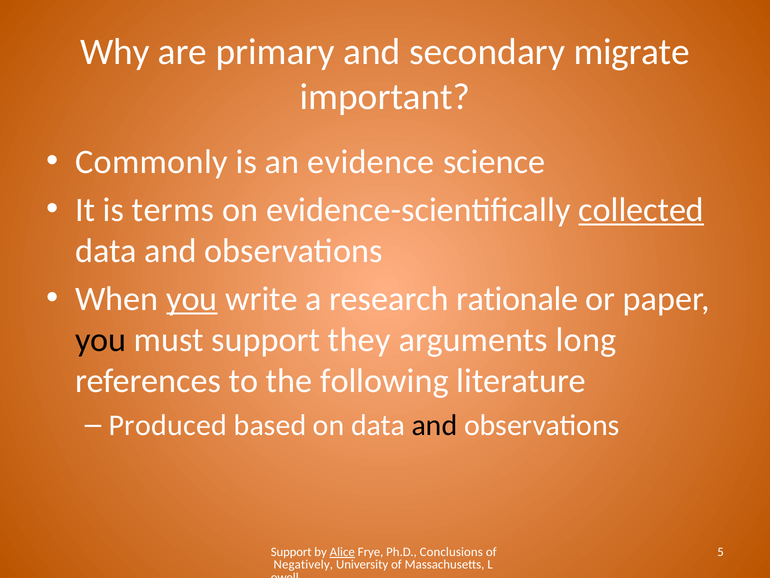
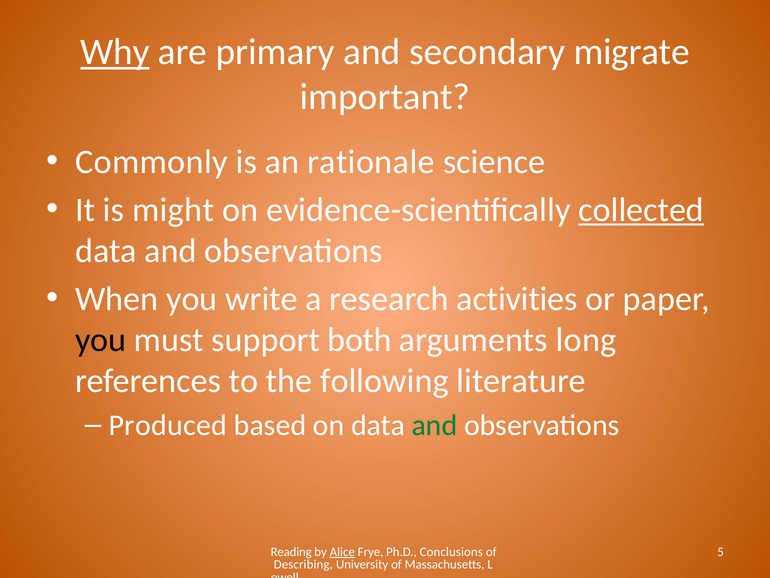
Why underline: none -> present
evidence: evidence -> rationale
terms: terms -> might
you at (192, 299) underline: present -> none
rationale: rationale -> activities
they: they -> both
and at (434, 425) colour: black -> green
Support at (291, 551): Support -> Reading
Negatively: Negatively -> Describing
